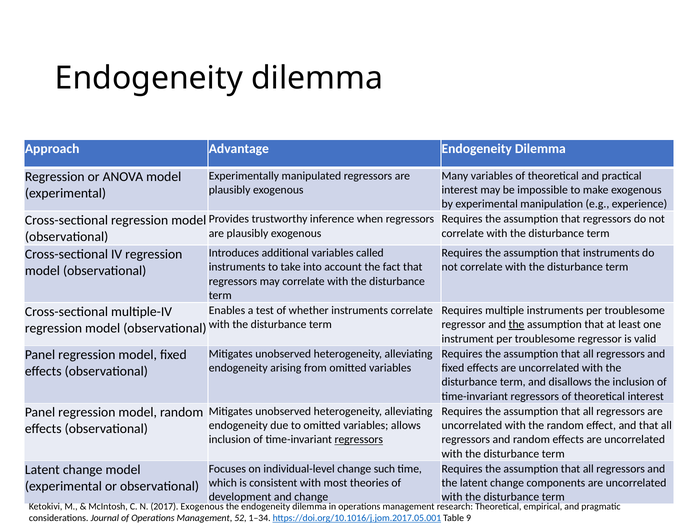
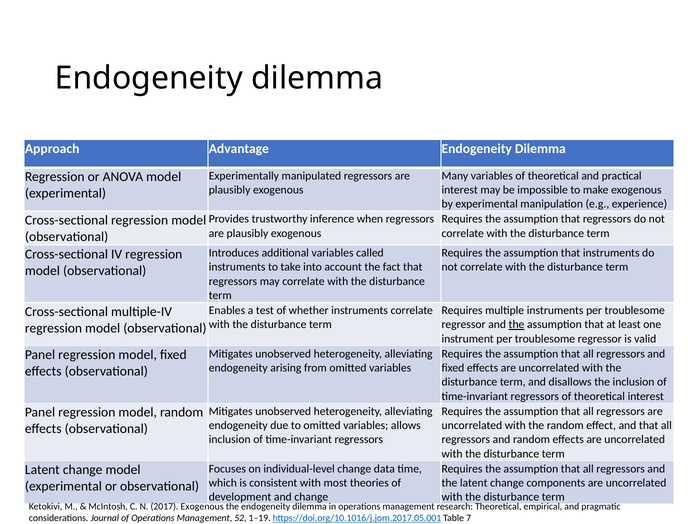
regressors at (359, 439) underline: present -> none
such: such -> data
1–34: 1–34 -> 1–19
9: 9 -> 7
